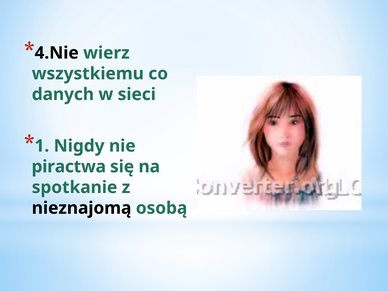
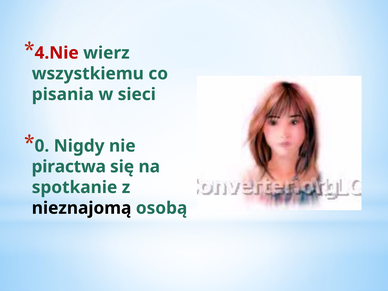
4.Nie colour: black -> red
danych: danych -> pisania
1: 1 -> 0
